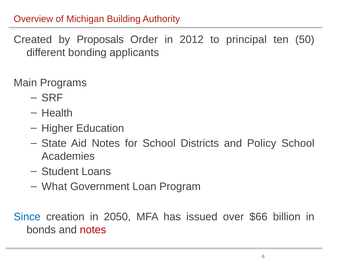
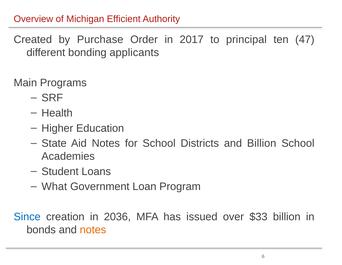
Building: Building -> Efficient
Proposals: Proposals -> Purchase
2012: 2012 -> 2017
50: 50 -> 47
and Policy: Policy -> Billion
2050: 2050 -> 2036
$66: $66 -> $33
notes at (93, 229) colour: red -> orange
